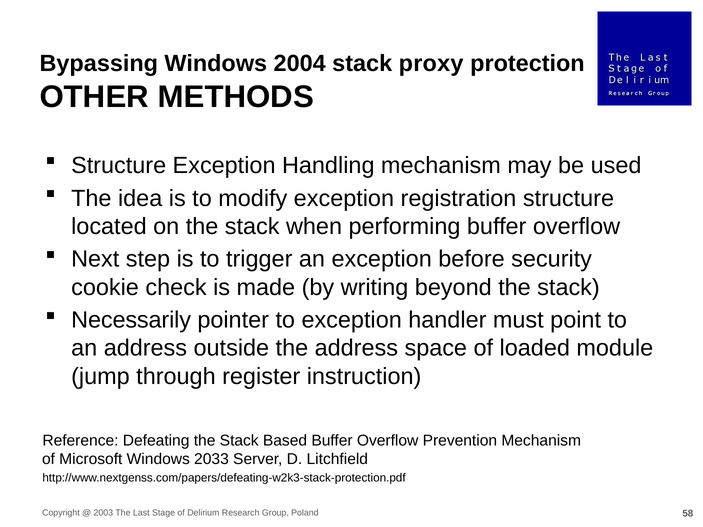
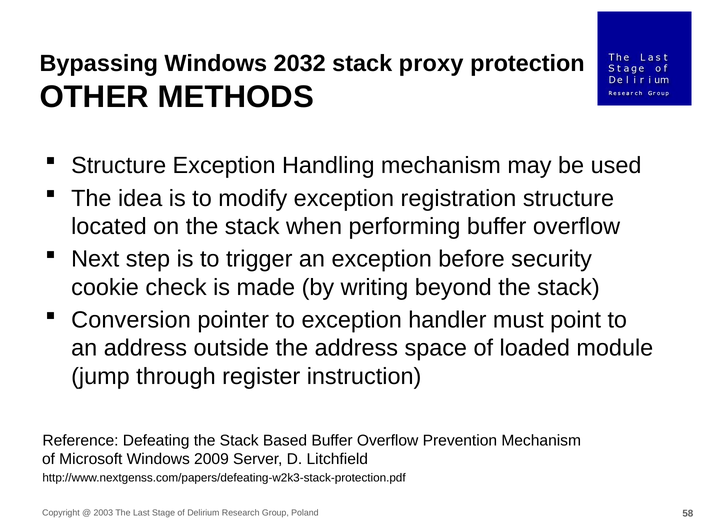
2004: 2004 -> 2032
Necessarily: Necessarily -> Conversion
2033: 2033 -> 2009
